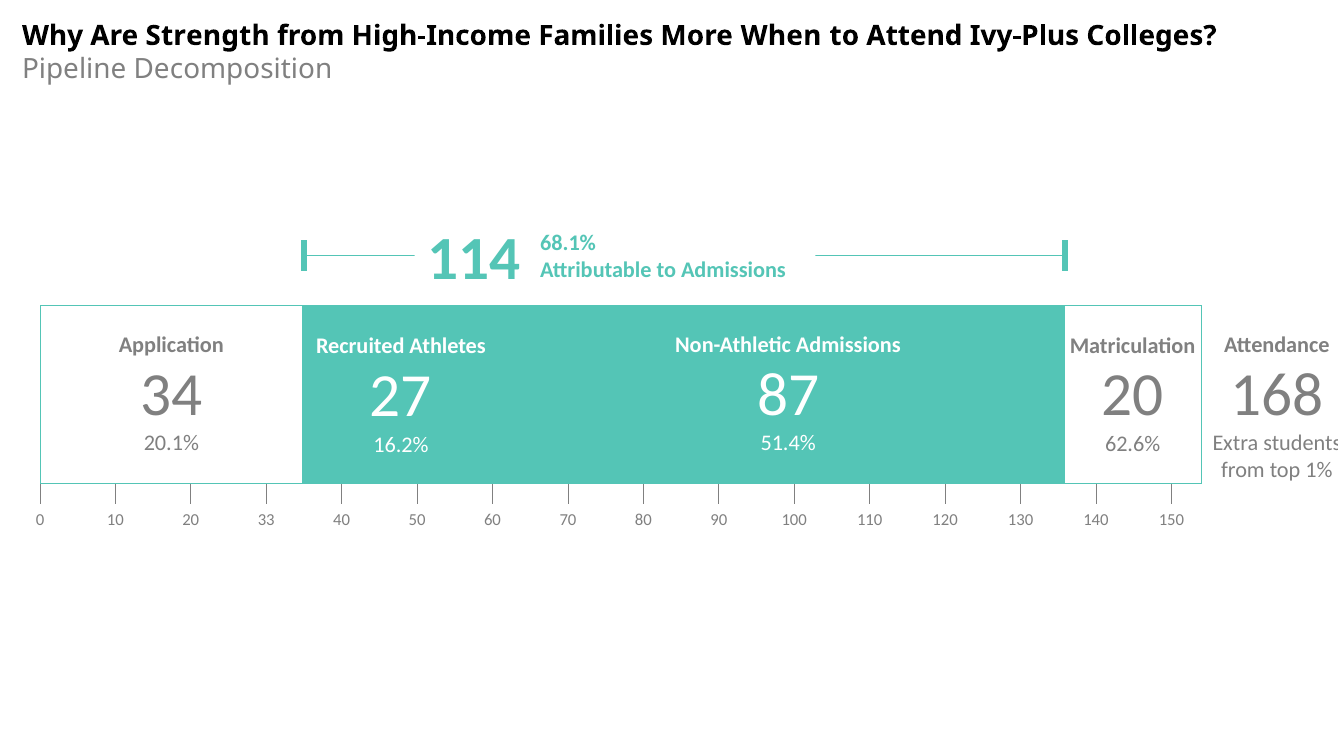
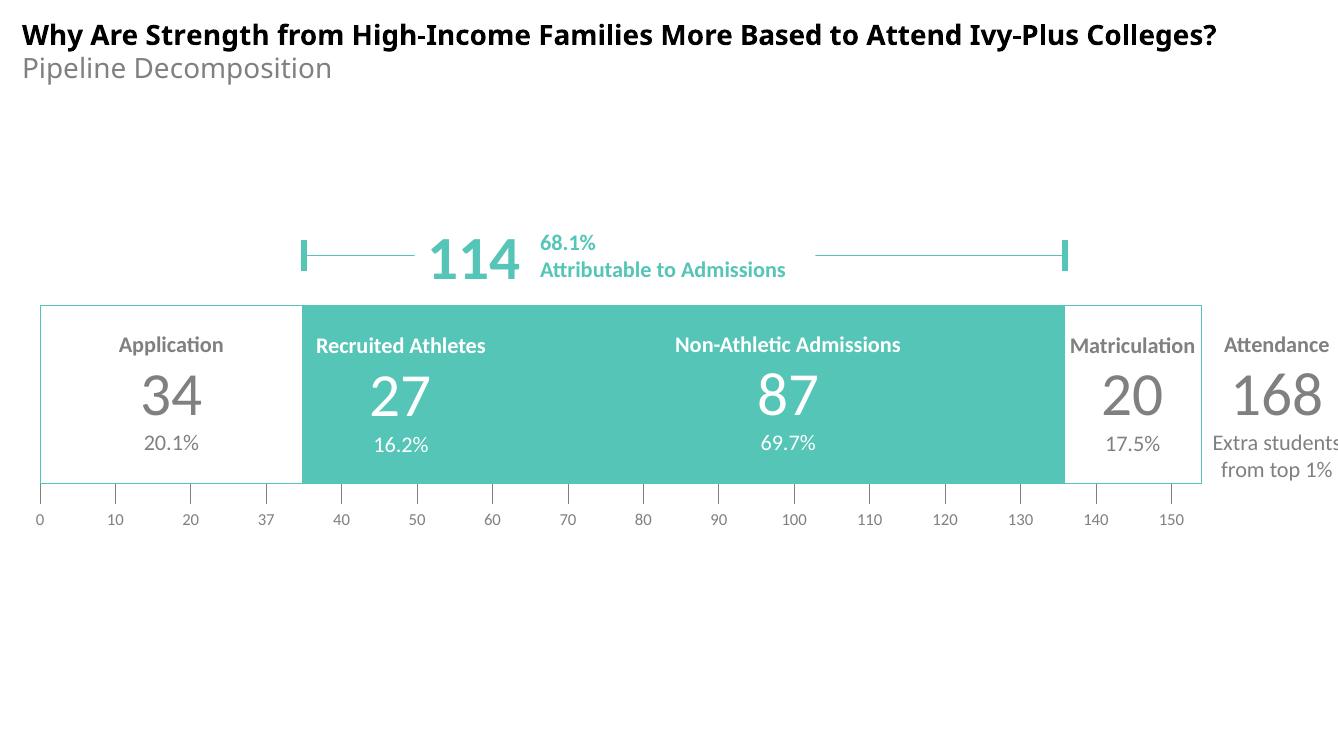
When: When -> Based
51.4%: 51.4% -> 69.7%
62.6%: 62.6% -> 17.5%
33: 33 -> 37
